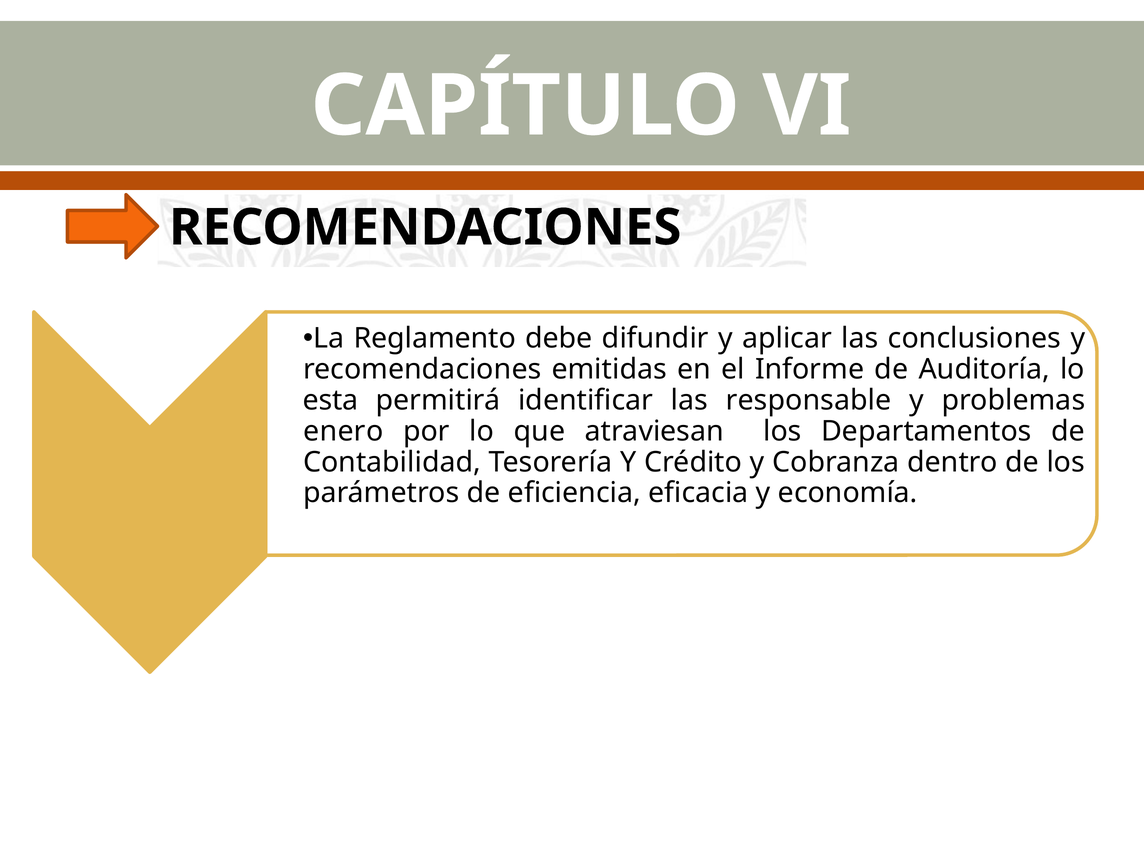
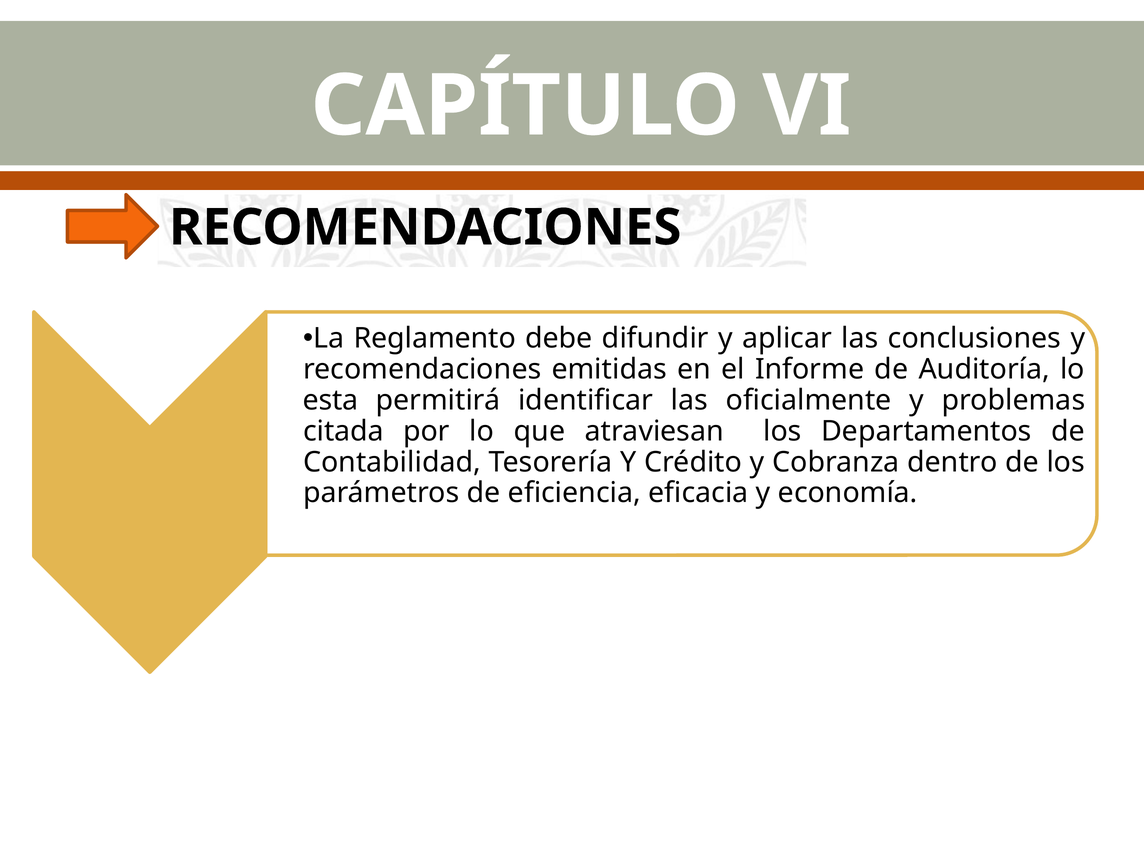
responsable: responsable -> oficialmente
enero: enero -> citada
